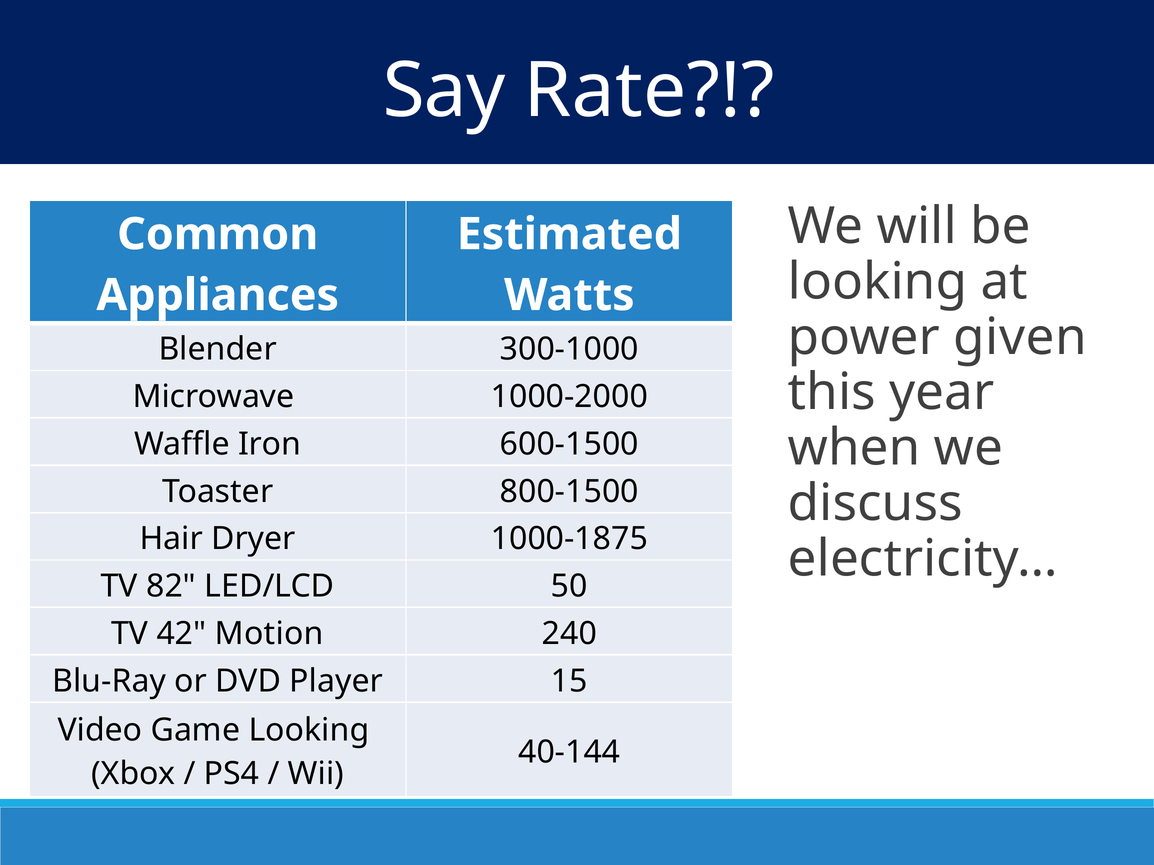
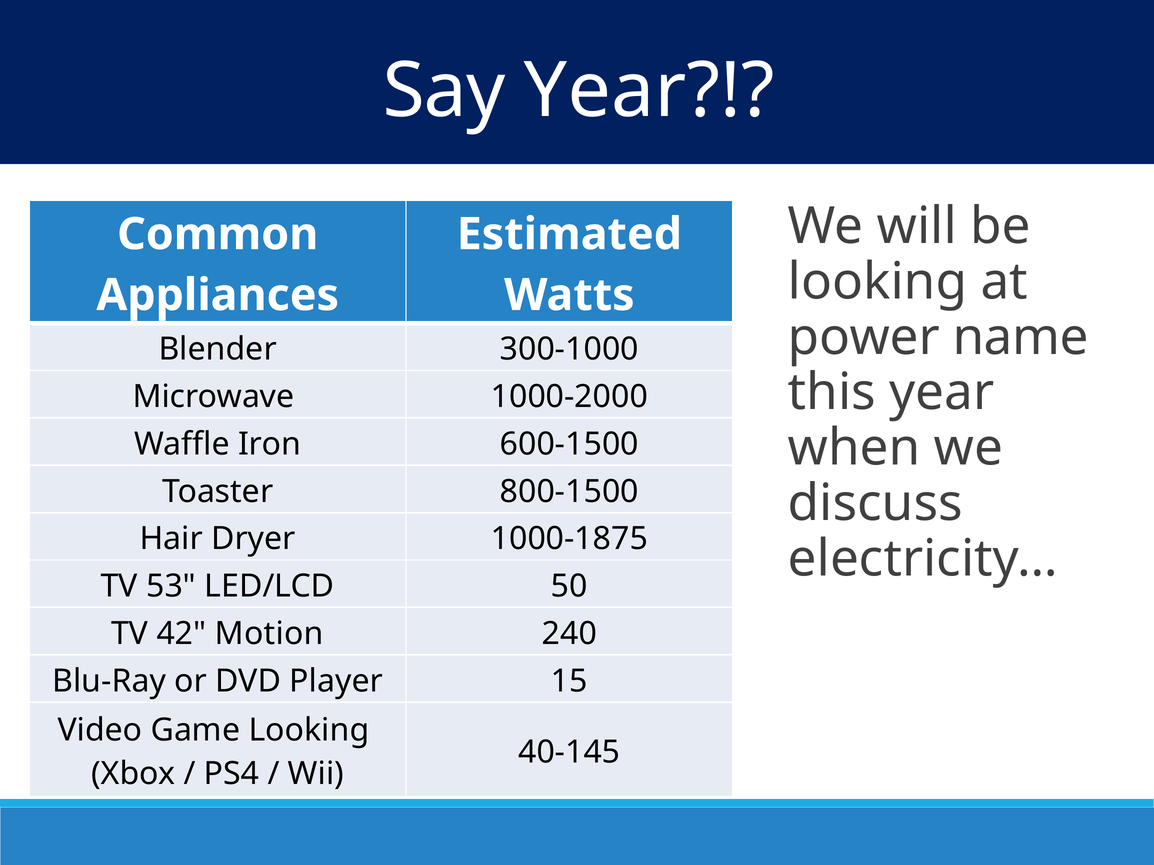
Say Rate: Rate -> Year
given: given -> name
82: 82 -> 53
40-144: 40-144 -> 40-145
